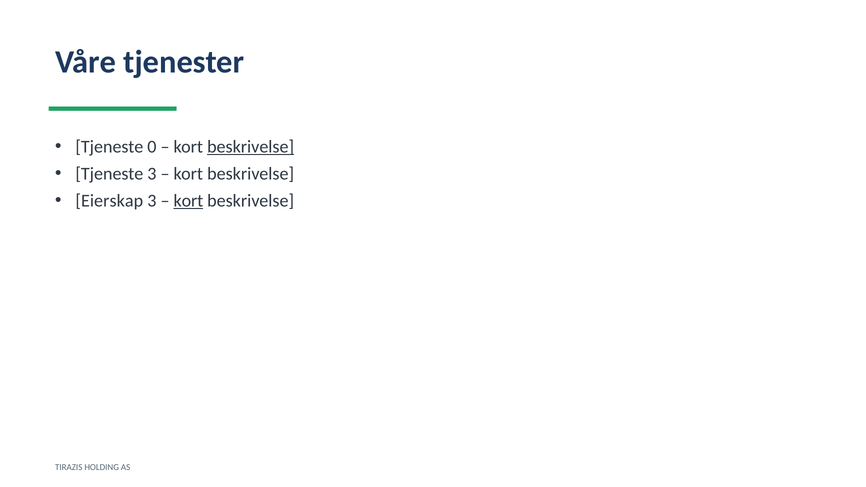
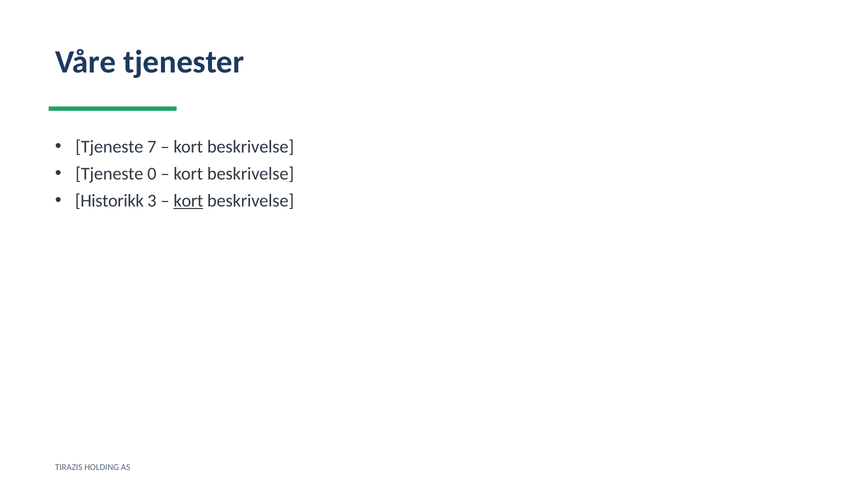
0: 0 -> 7
beskrivelse at (251, 147) underline: present -> none
Tjeneste 3: 3 -> 0
Eierskap: Eierskap -> Historikk
